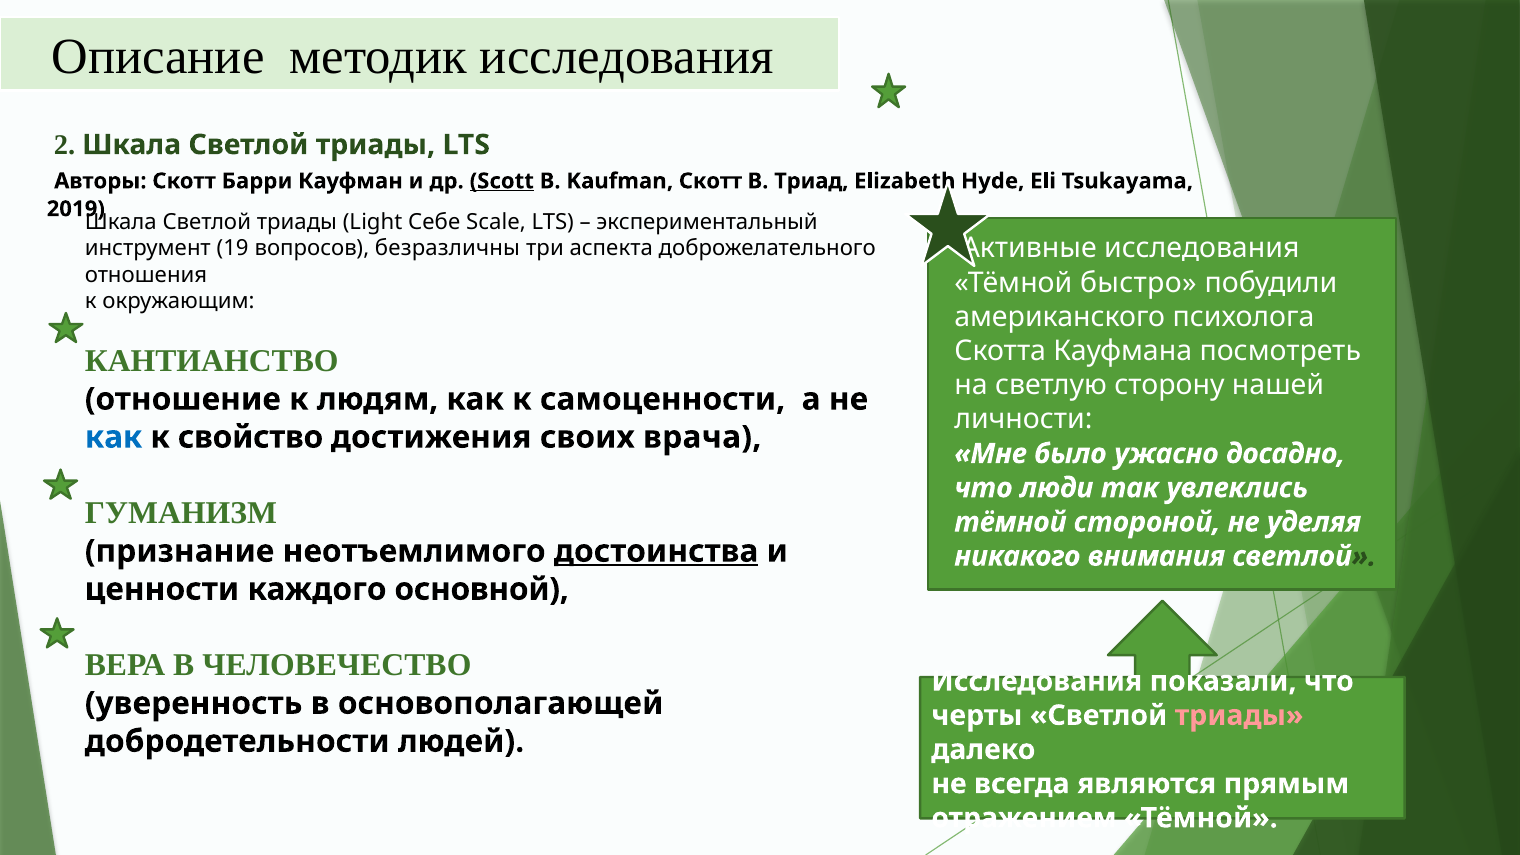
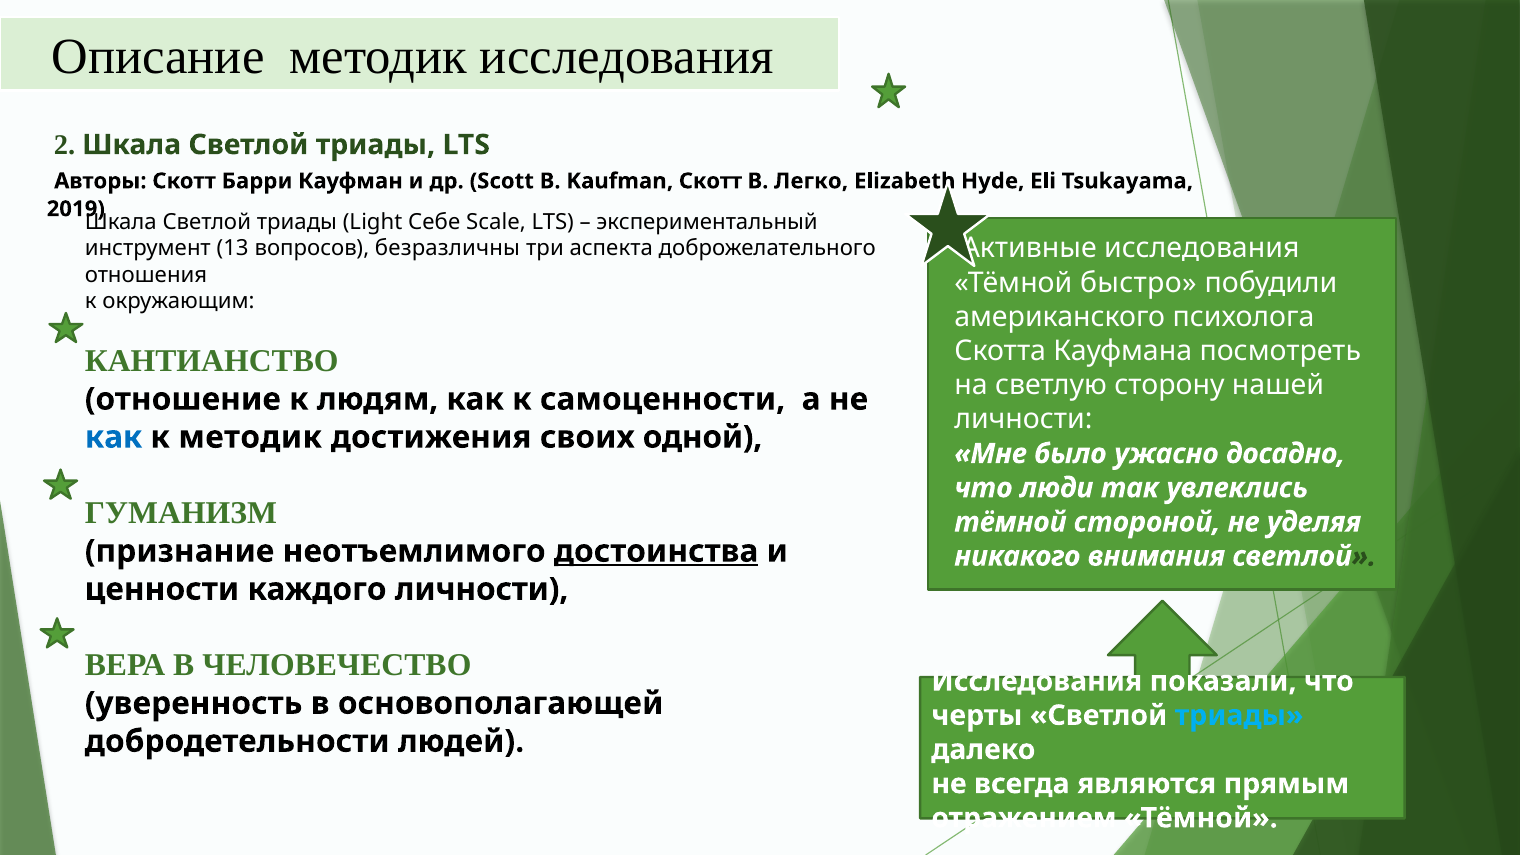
Scott underline: present -> none
Триад: Триад -> Легко
19: 19 -> 13
к свойство: свойство -> методик
врача: врача -> одной
каждого основной: основной -> личности
триады at (1239, 715) colour: pink -> light blue
